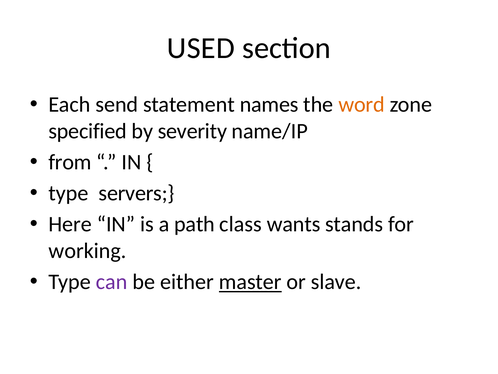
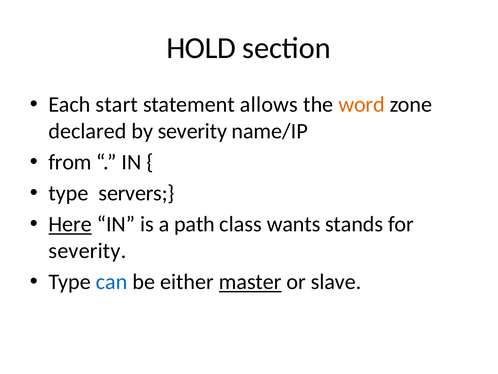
USED: USED -> HOLD
send: send -> start
names: names -> allows
specified: specified -> declared
Here underline: none -> present
working at (88, 251): working -> severity
can colour: purple -> blue
